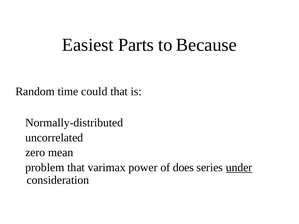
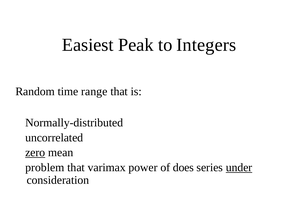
Parts: Parts -> Peak
Because: Because -> Integers
could: could -> range
zero underline: none -> present
